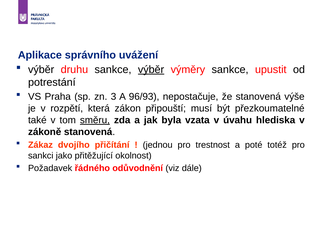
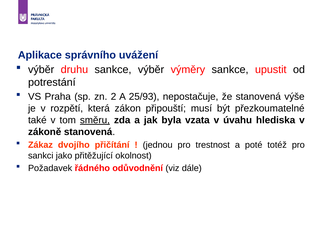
výběr at (151, 69) underline: present -> none
3: 3 -> 2
96/93: 96/93 -> 25/93
